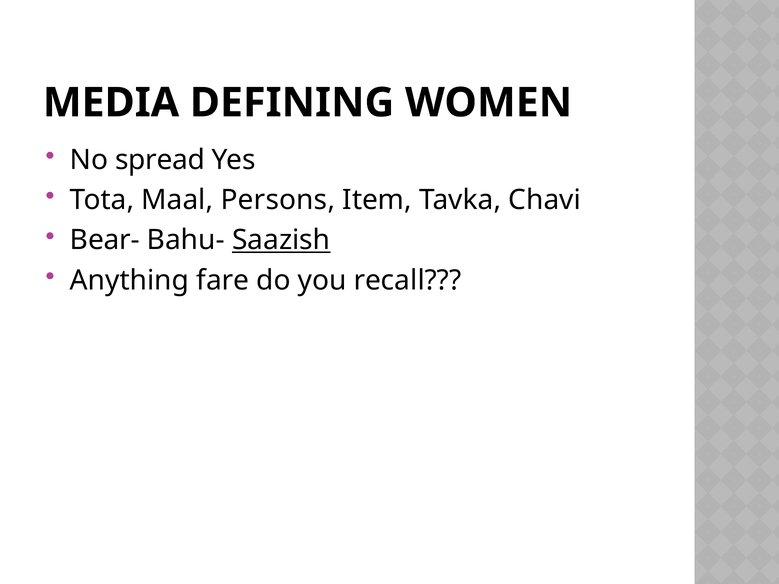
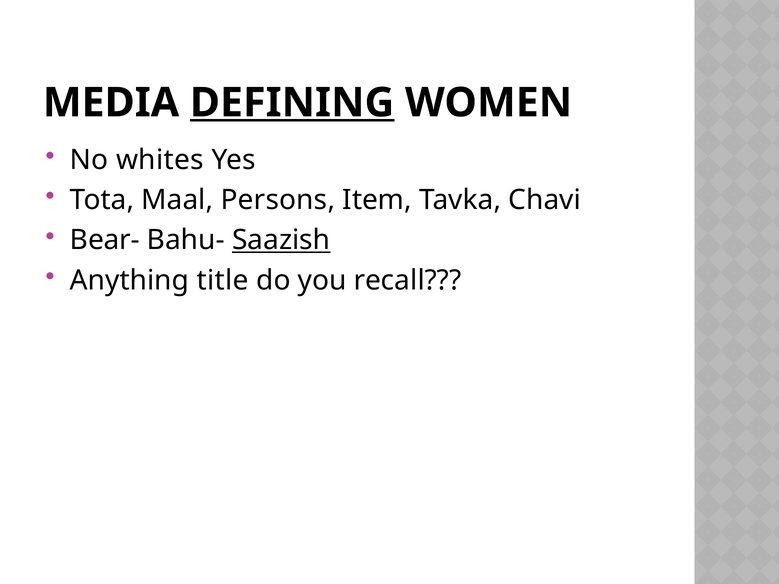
DEFINING underline: none -> present
spread: spread -> whites
fare: fare -> title
